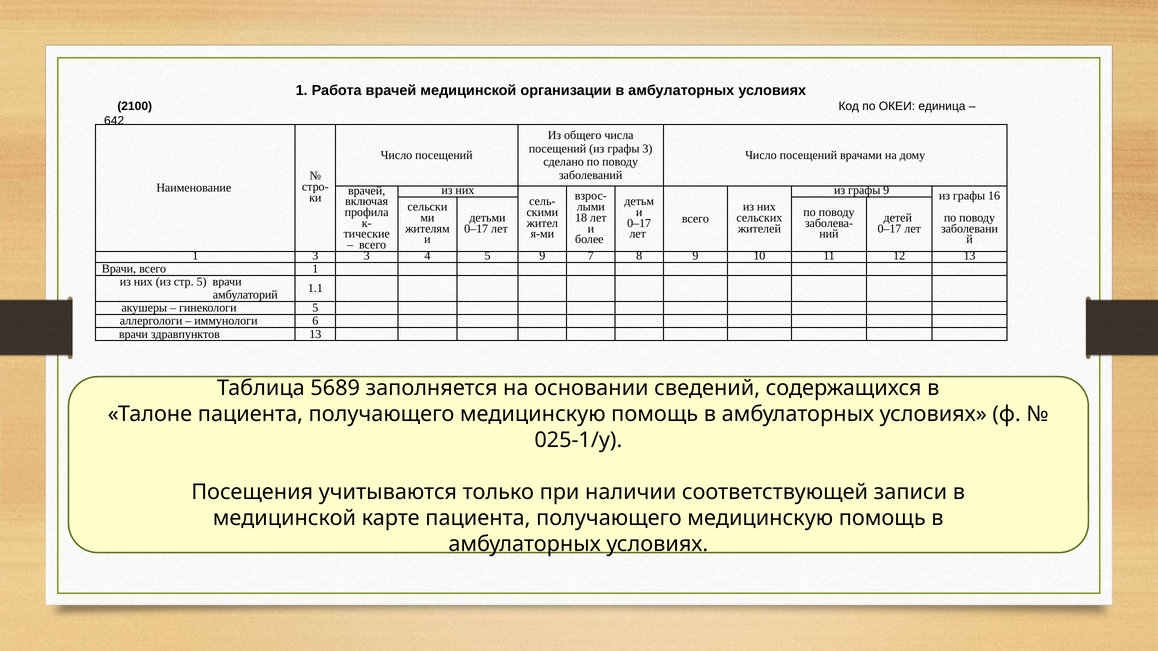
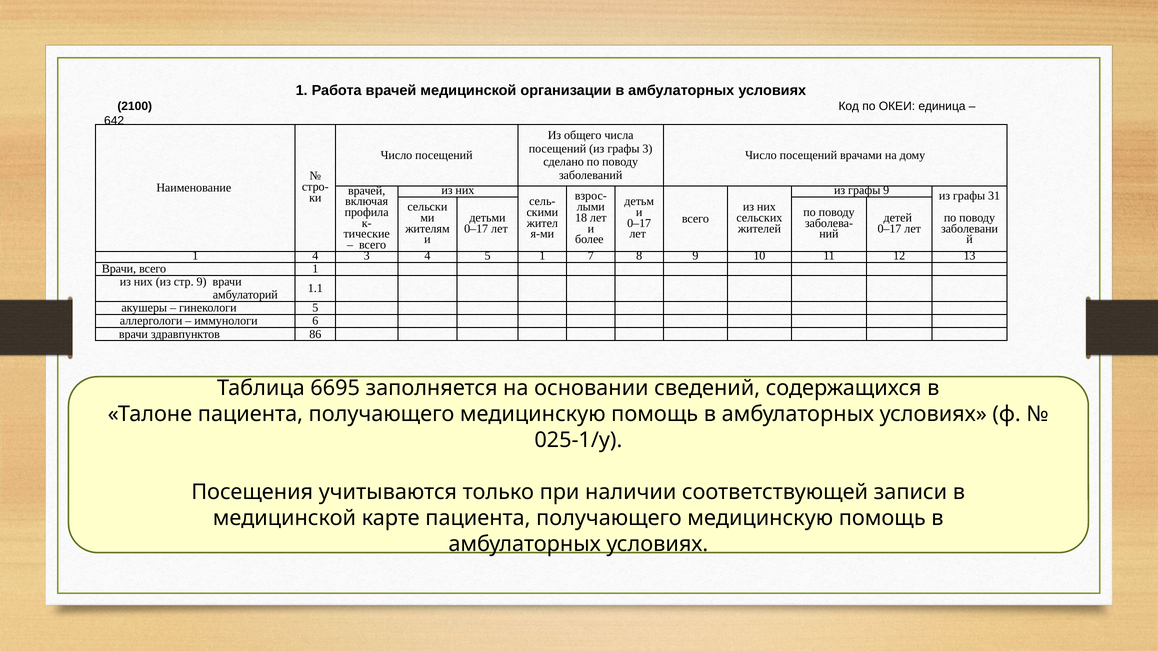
16: 16 -> 31
1 3: 3 -> 4
5 9: 9 -> 1
стр 5: 5 -> 9
здравпунктов 13: 13 -> 86
5689: 5689 -> 6695
